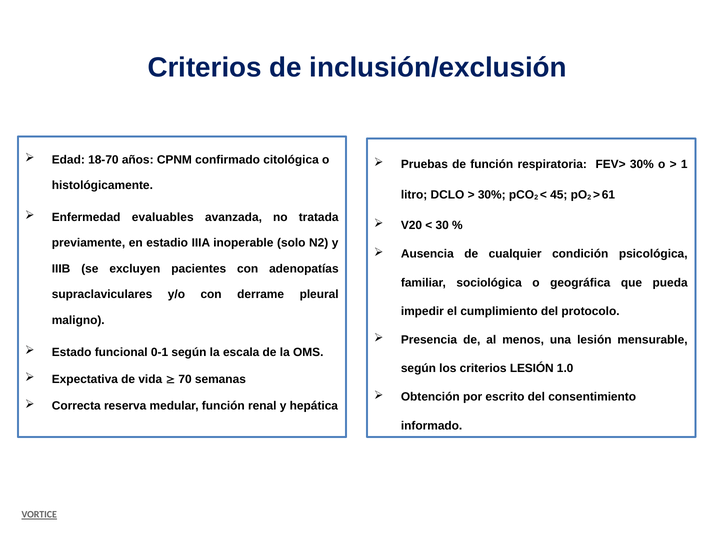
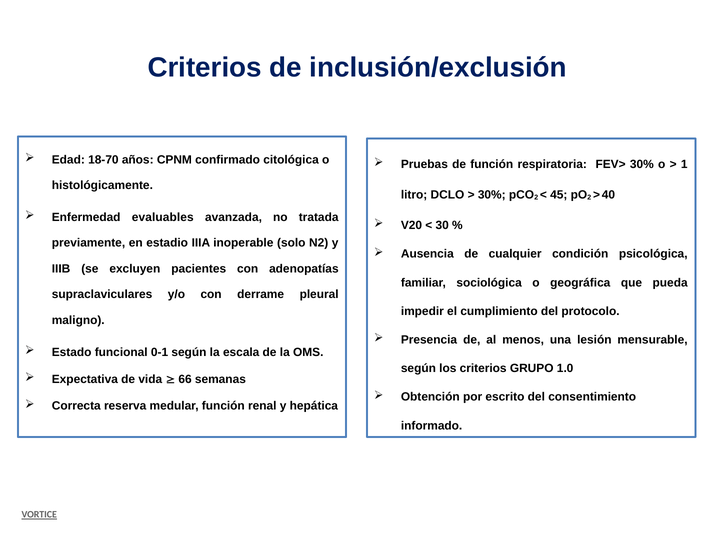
61: 61 -> 40
criterios LESIÓN: LESIÓN -> GRUPO
70: 70 -> 66
